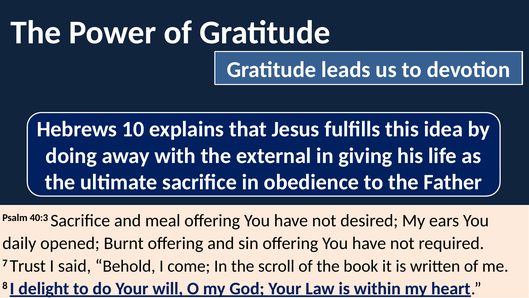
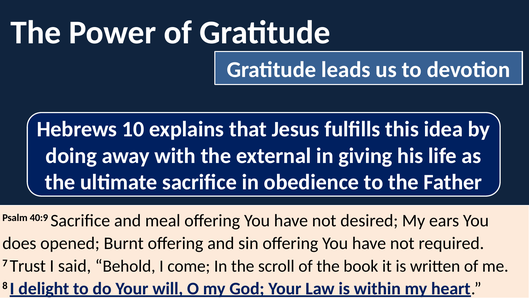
40:3: 40:3 -> 40:9
daily: daily -> does
